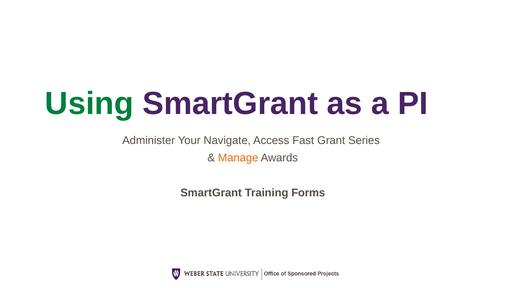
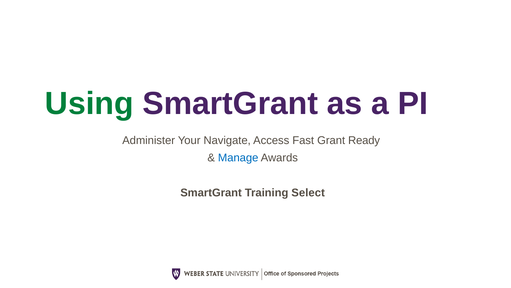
Series: Series -> Ready
Manage colour: orange -> blue
Forms: Forms -> Select
